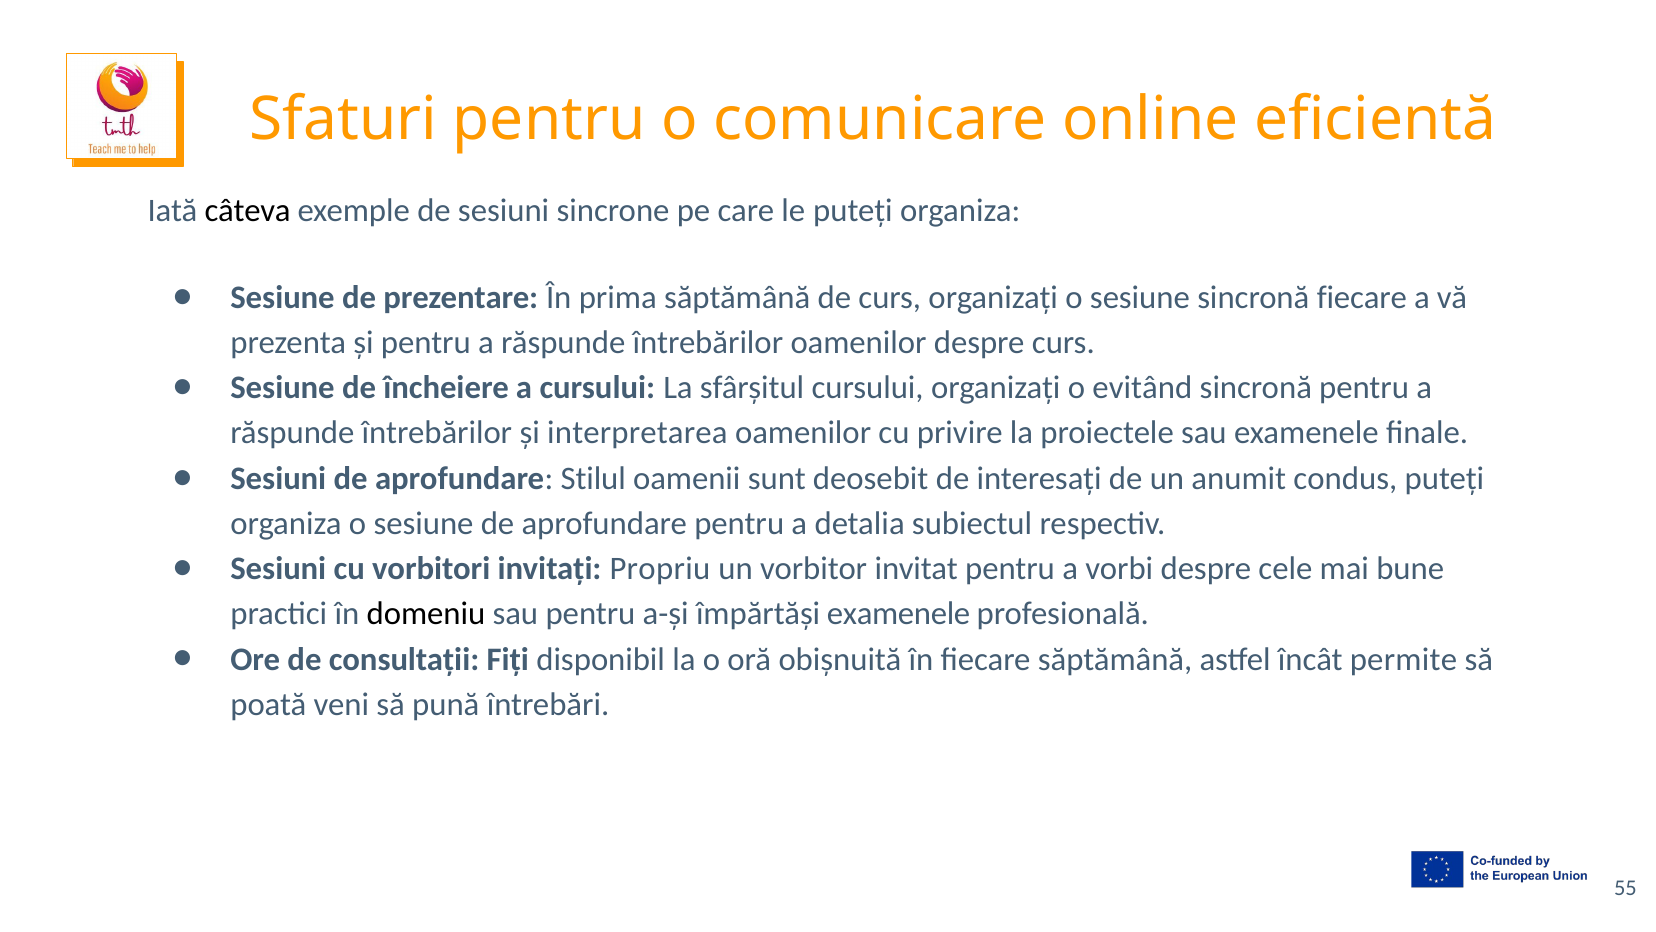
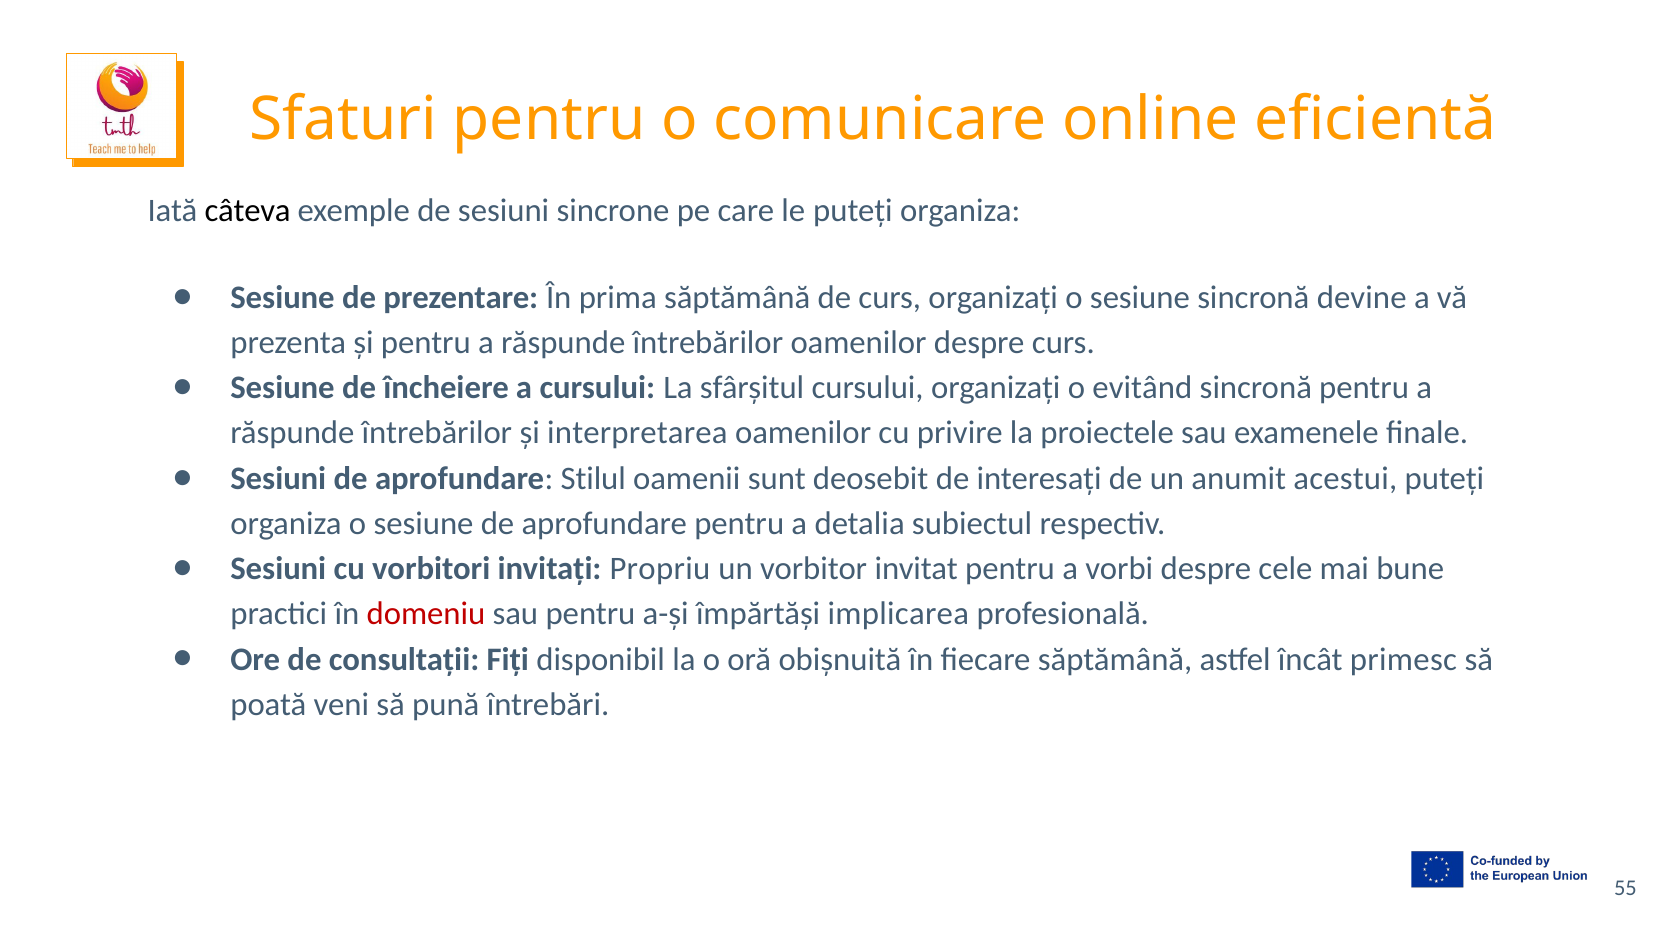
sincronă fiecare: fiecare -> devine
condus: condus -> acestui
domeniu colour: black -> red
împărtăși examenele: examenele -> implicarea
permite: permite -> primesc
